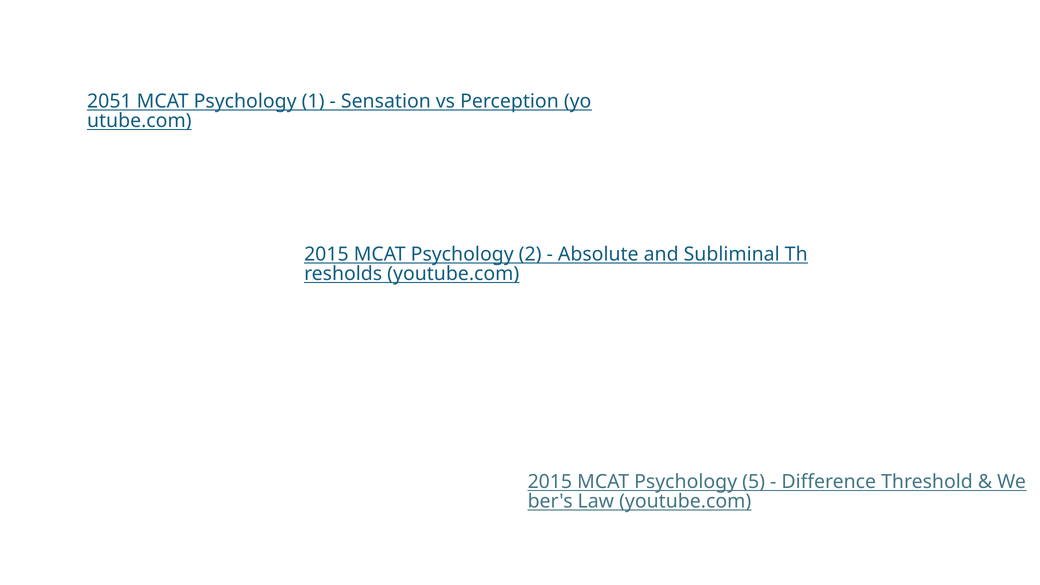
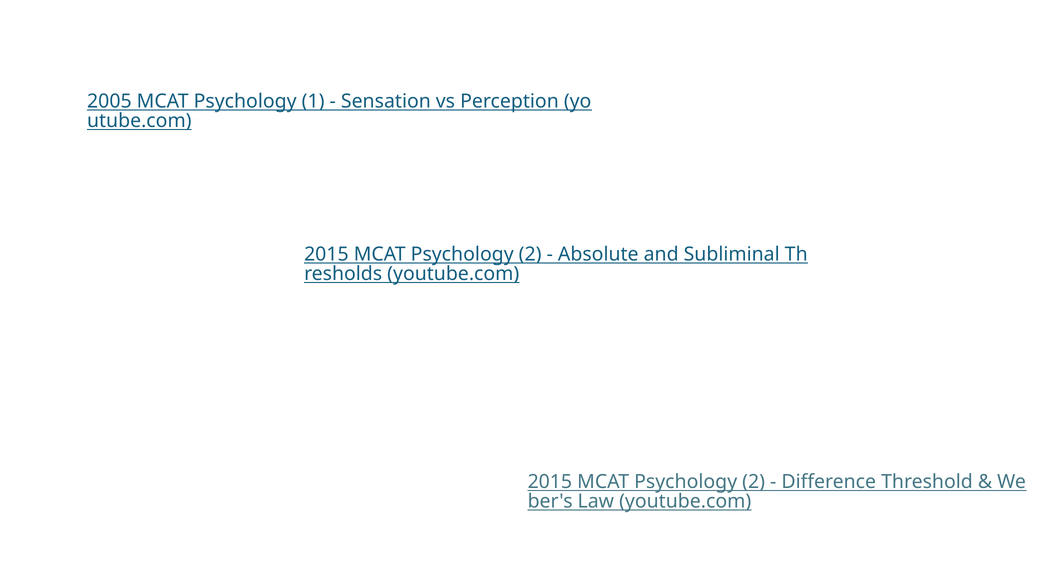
2051: 2051 -> 2005
5 at (754, 482): 5 -> 2
